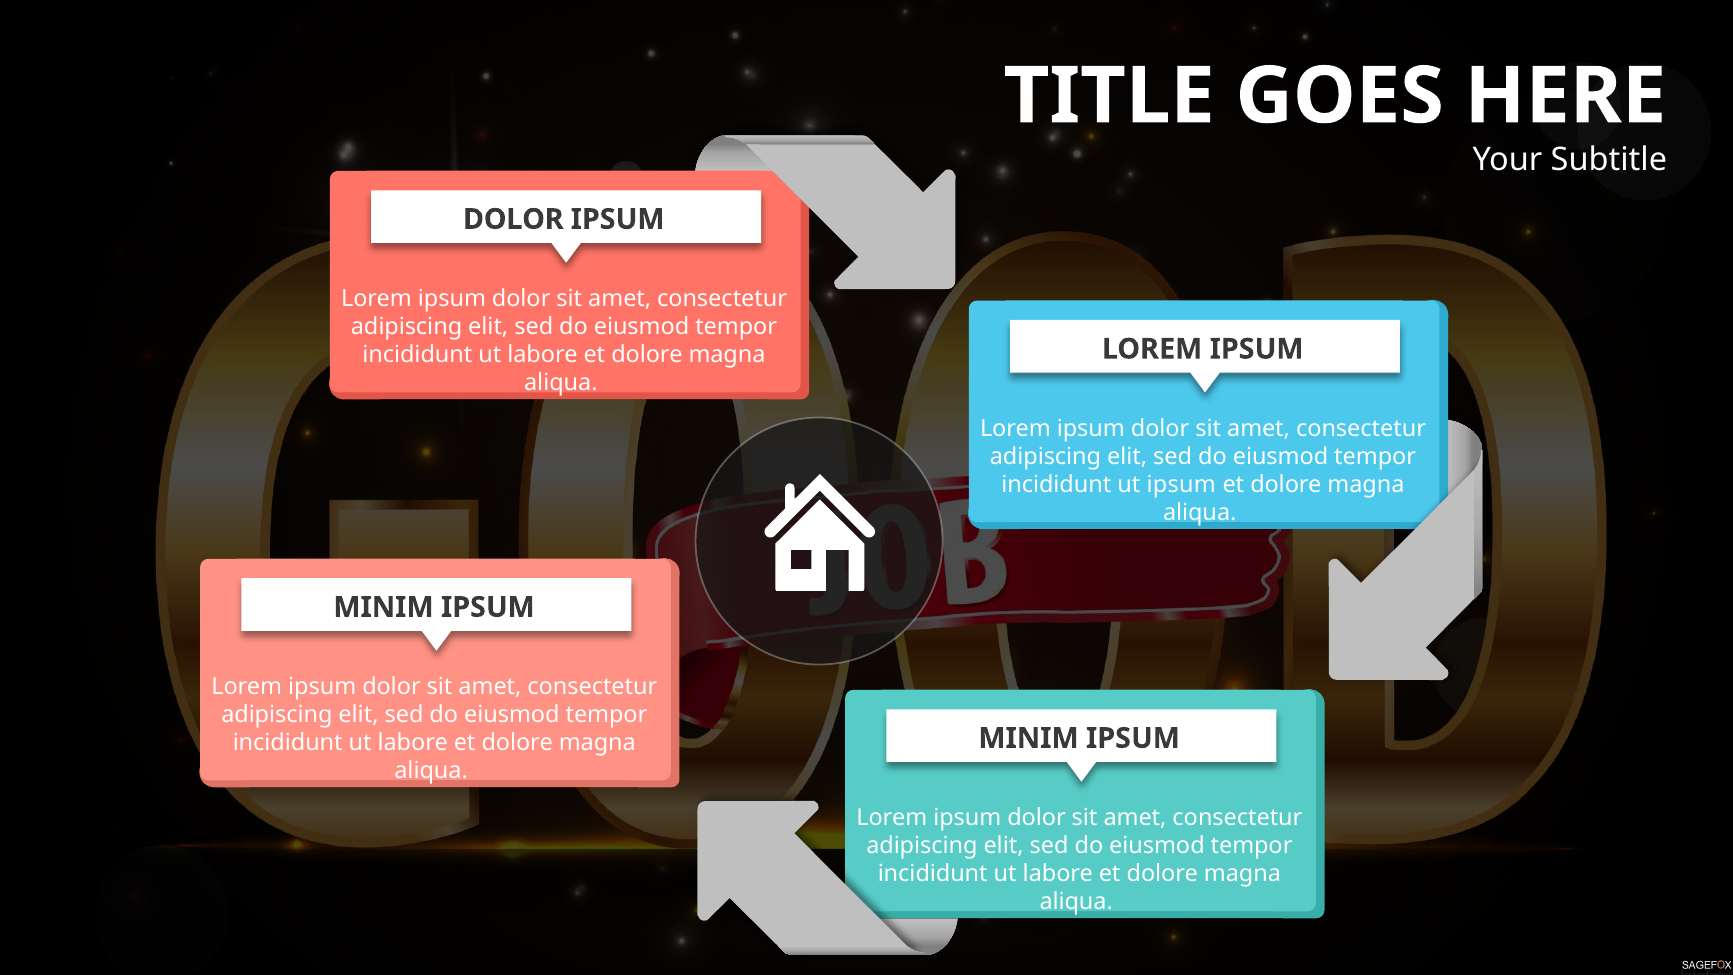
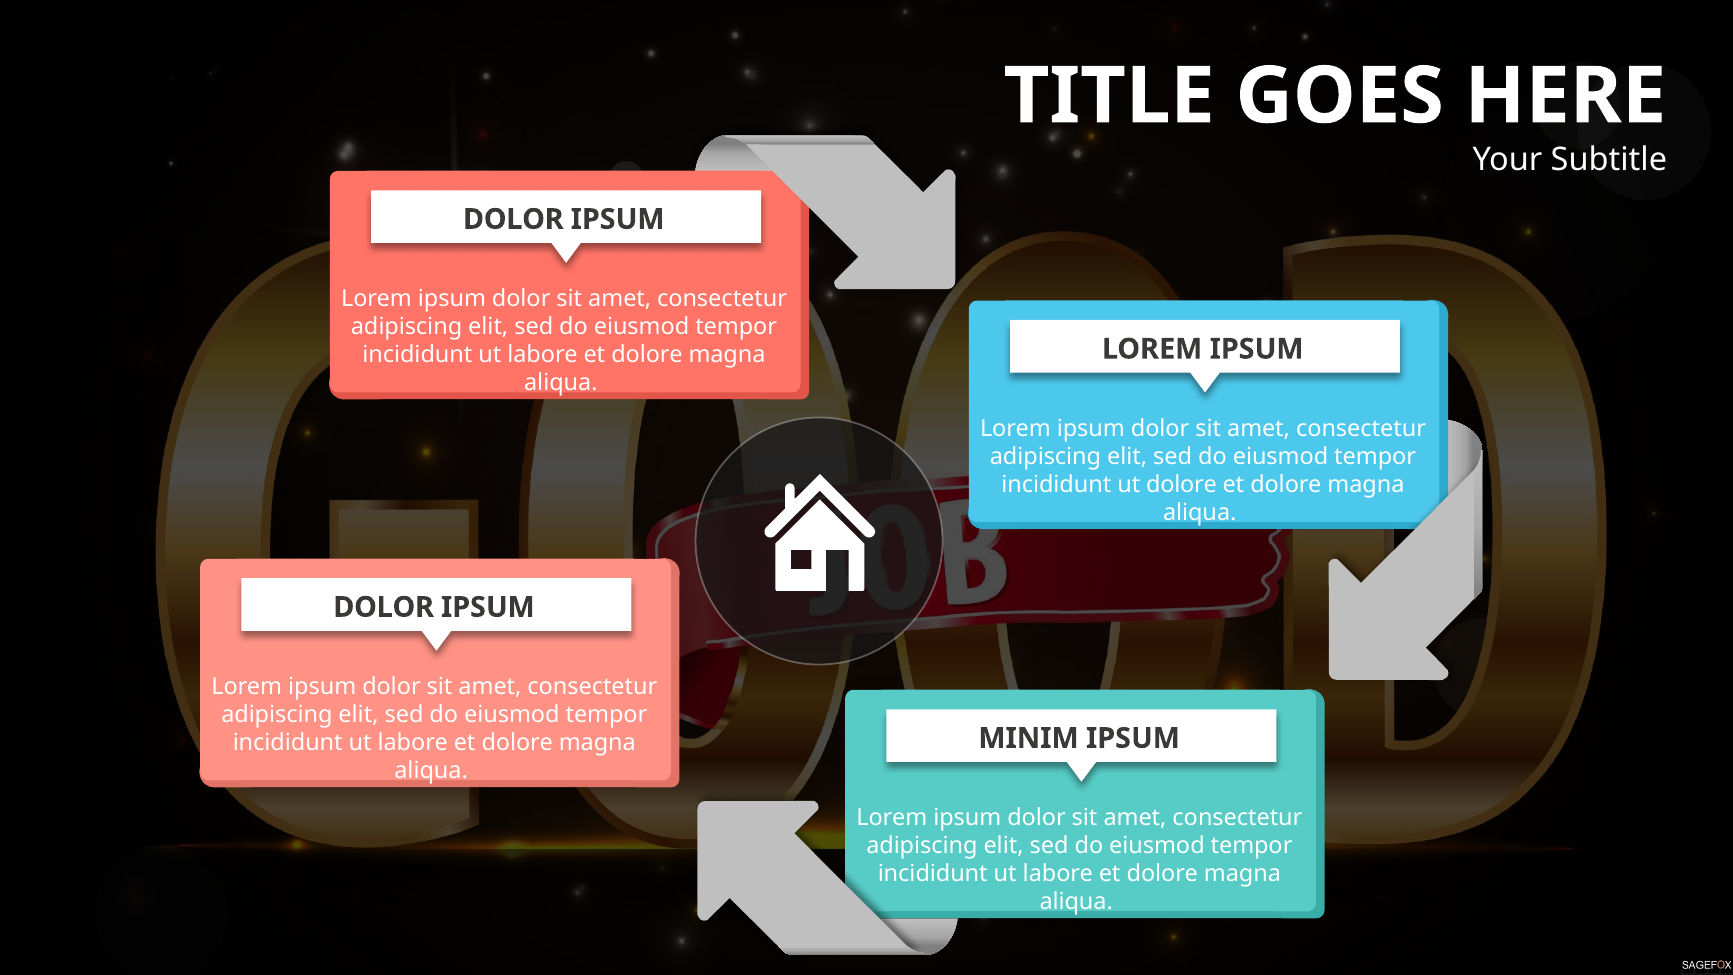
ut ipsum: ipsum -> dolore
MINIM at (383, 607): MINIM -> DOLOR
